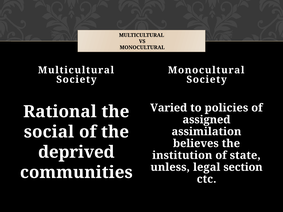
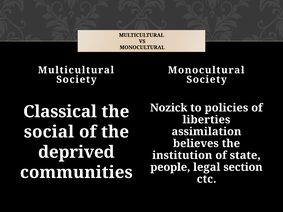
Varied: Varied -> Nozick
Rational: Rational -> Classical
assigned: assigned -> liberties
unless: unless -> people
